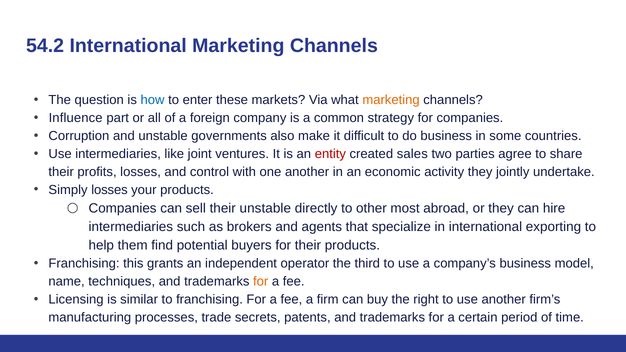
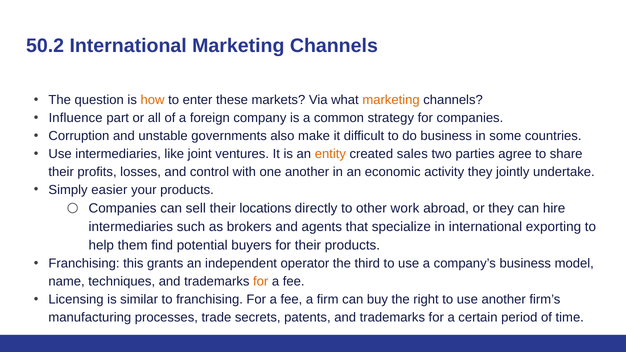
54.2: 54.2 -> 50.2
how colour: blue -> orange
entity colour: red -> orange
Simply losses: losses -> easier
their unstable: unstable -> locations
most: most -> work
